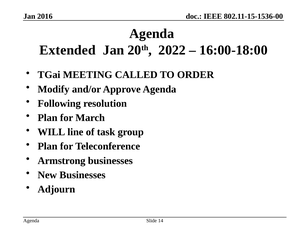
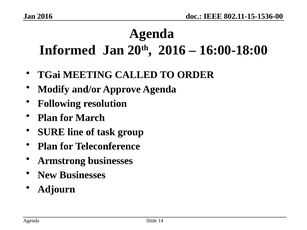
Extended: Extended -> Informed
20th 2022: 2022 -> 2016
WILL: WILL -> SURE
